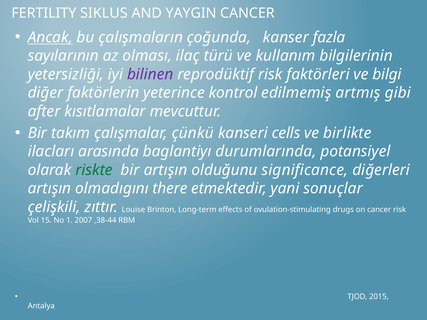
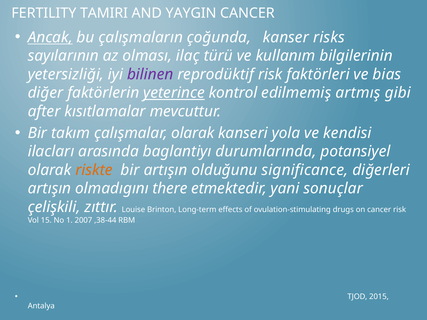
SIKLUS: SIKLUS -> TAMIRI
fazla: fazla -> risks
bilgi: bilgi -> bias
yeterince underline: none -> present
çalışmalar çünkü: çünkü -> olarak
cells: cells -> yola
birlikte: birlikte -> kendisi
riskte colour: green -> orange
